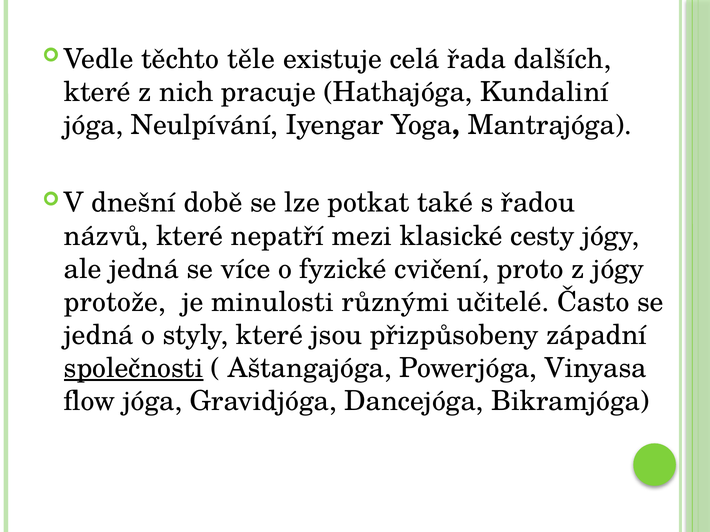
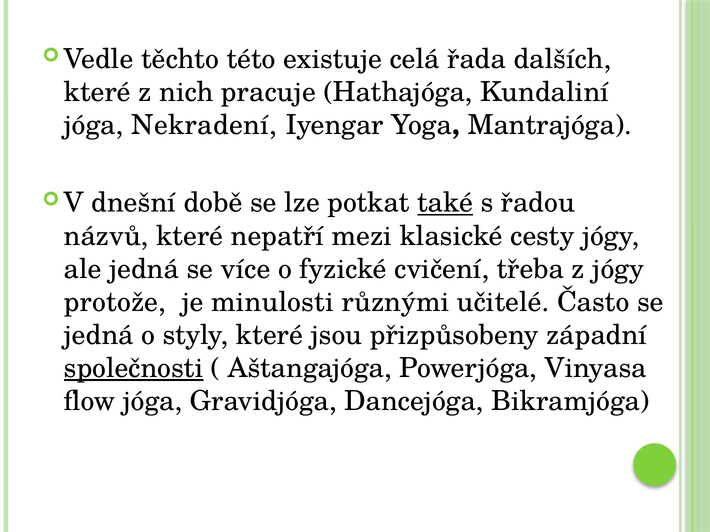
těle: těle -> této
Neulpívání: Neulpívání -> Nekradení
také underline: none -> present
proto: proto -> třeba
